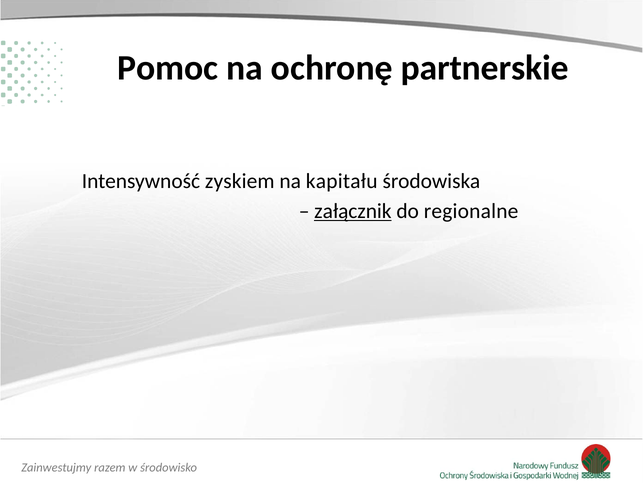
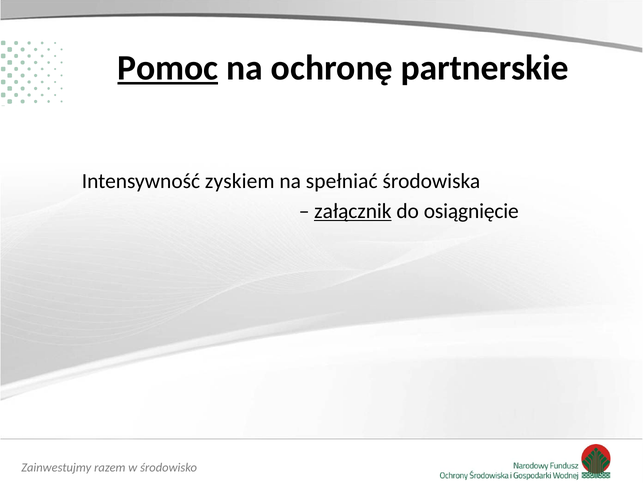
Pomoc underline: none -> present
kapitału: kapitału -> spełniać
regionalne: regionalne -> osiągnięcie
